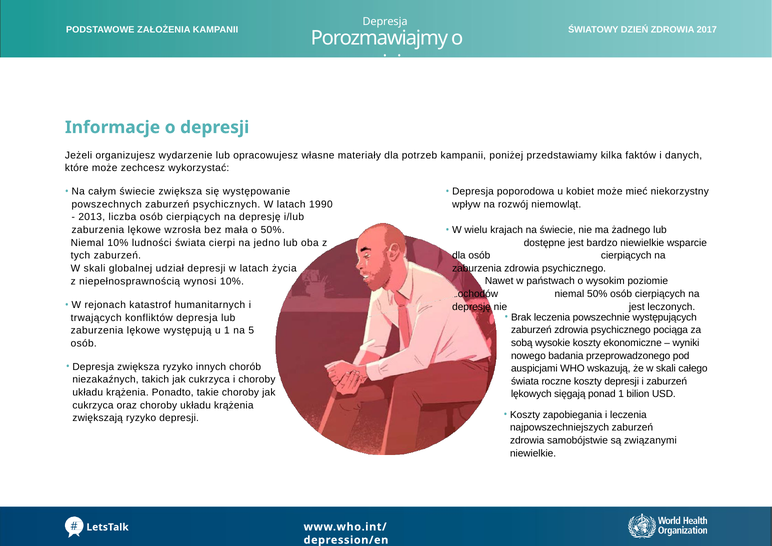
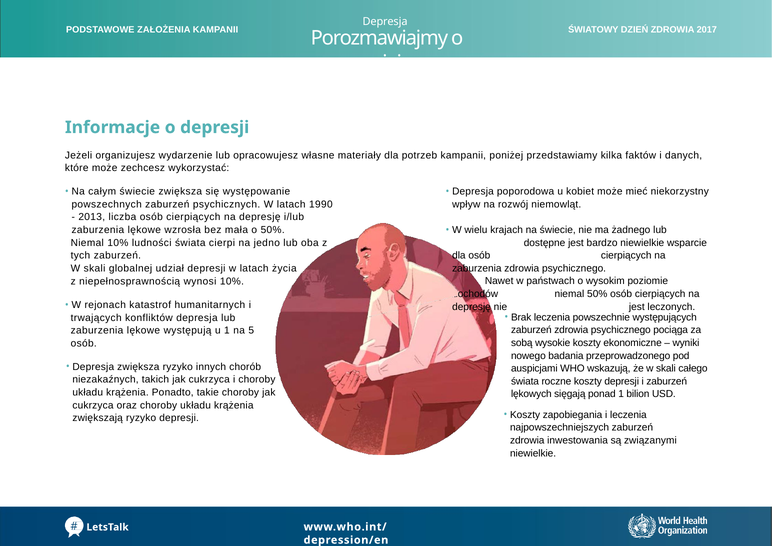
samobójstwie: samobójstwie -> inwestowania
